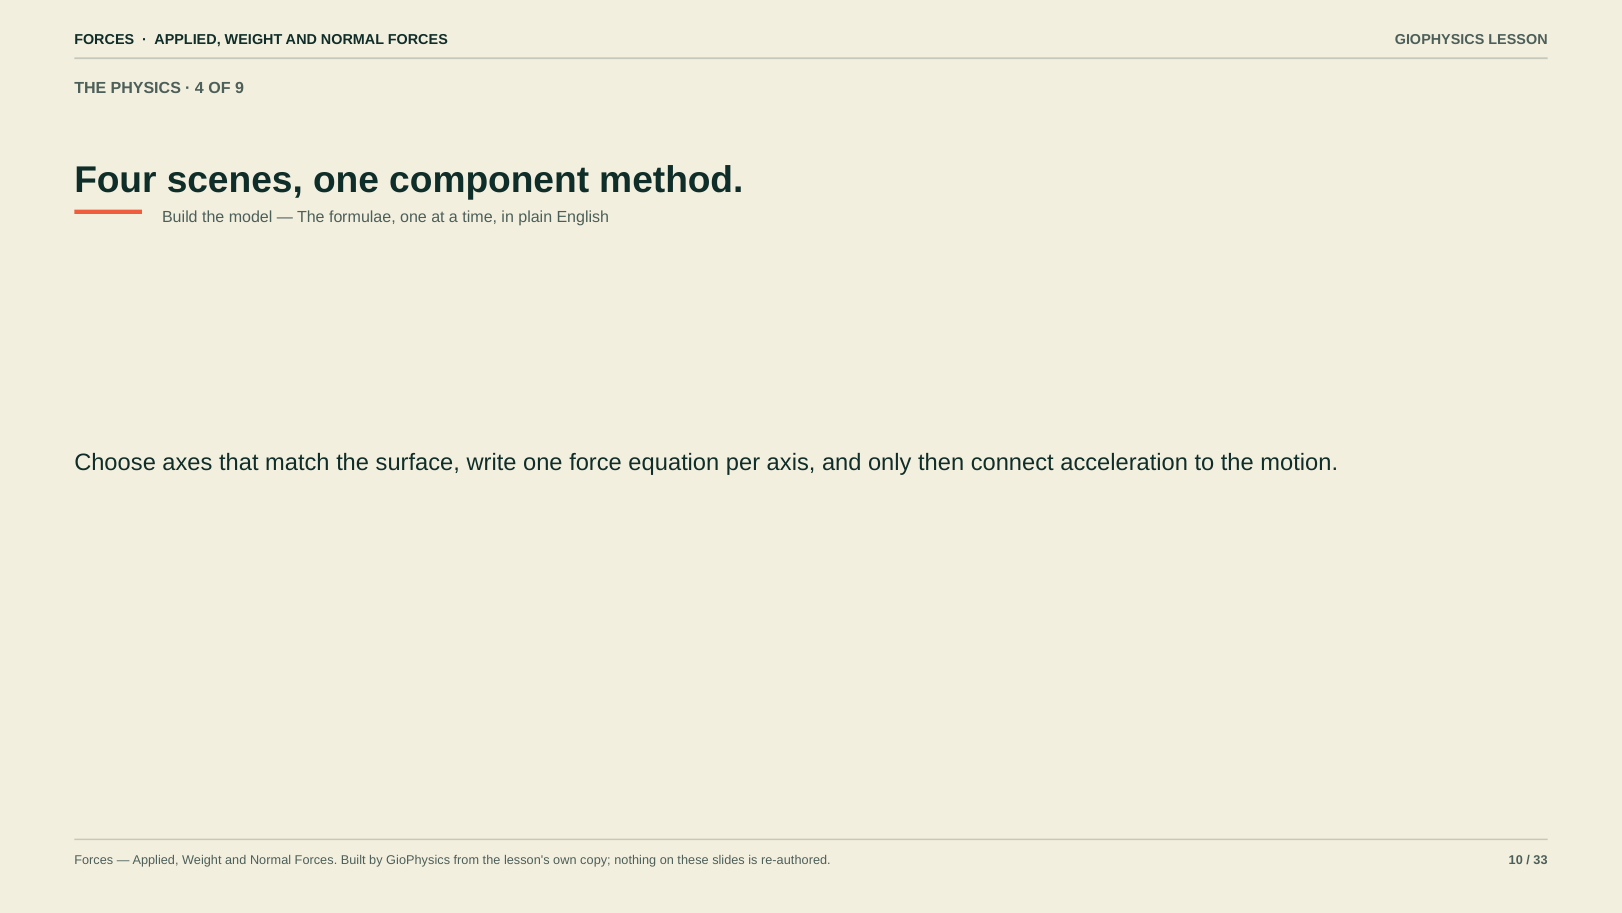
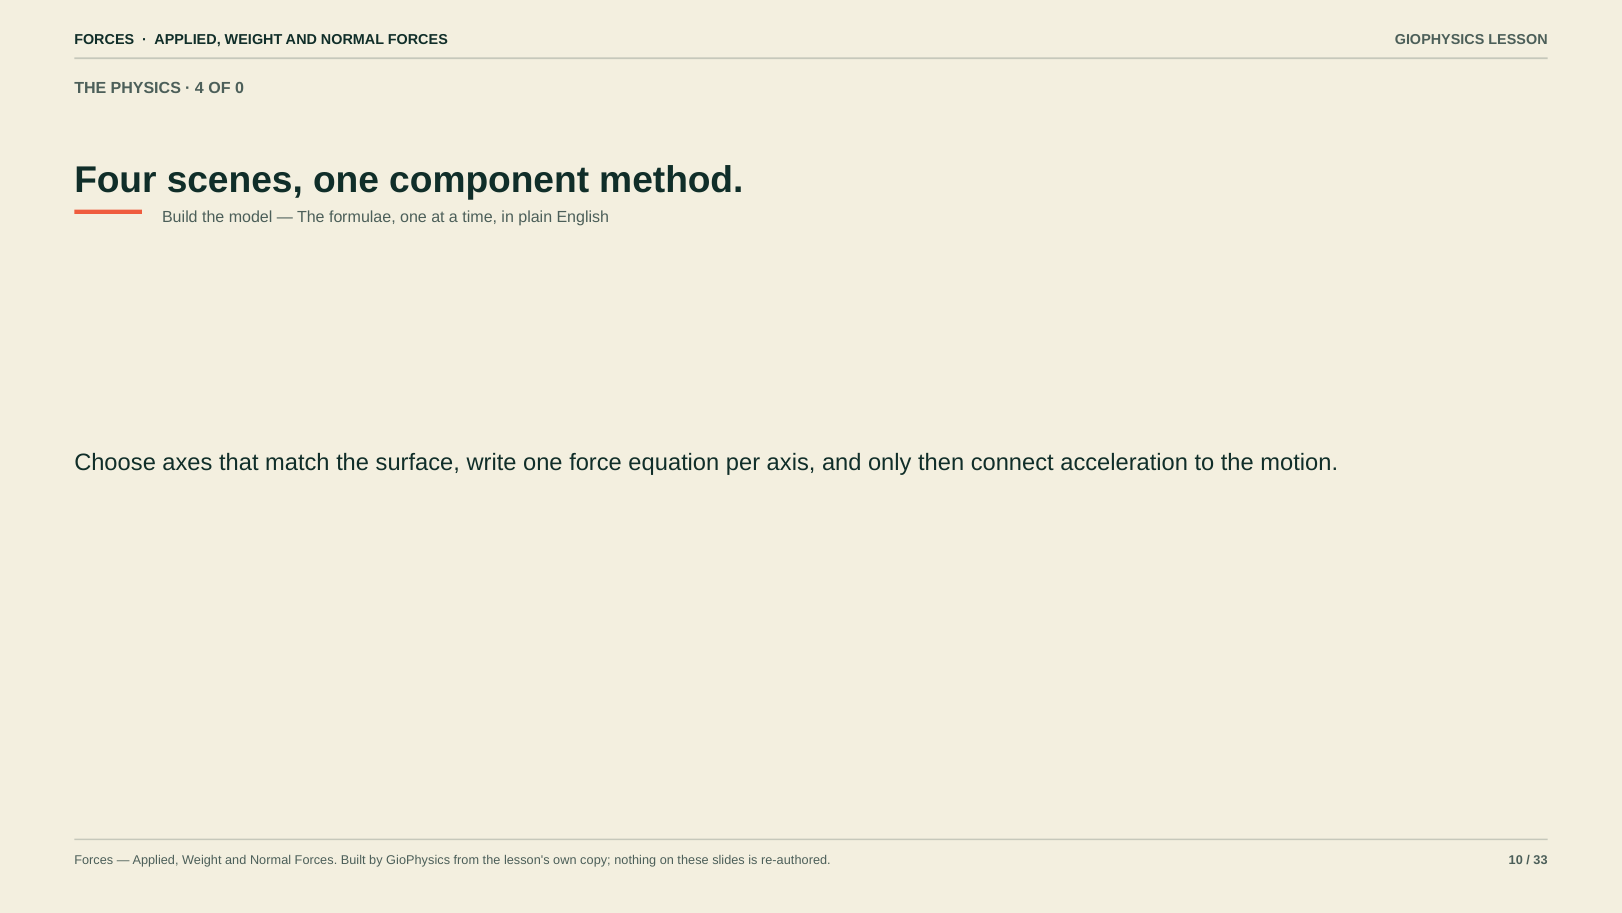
9: 9 -> 0
